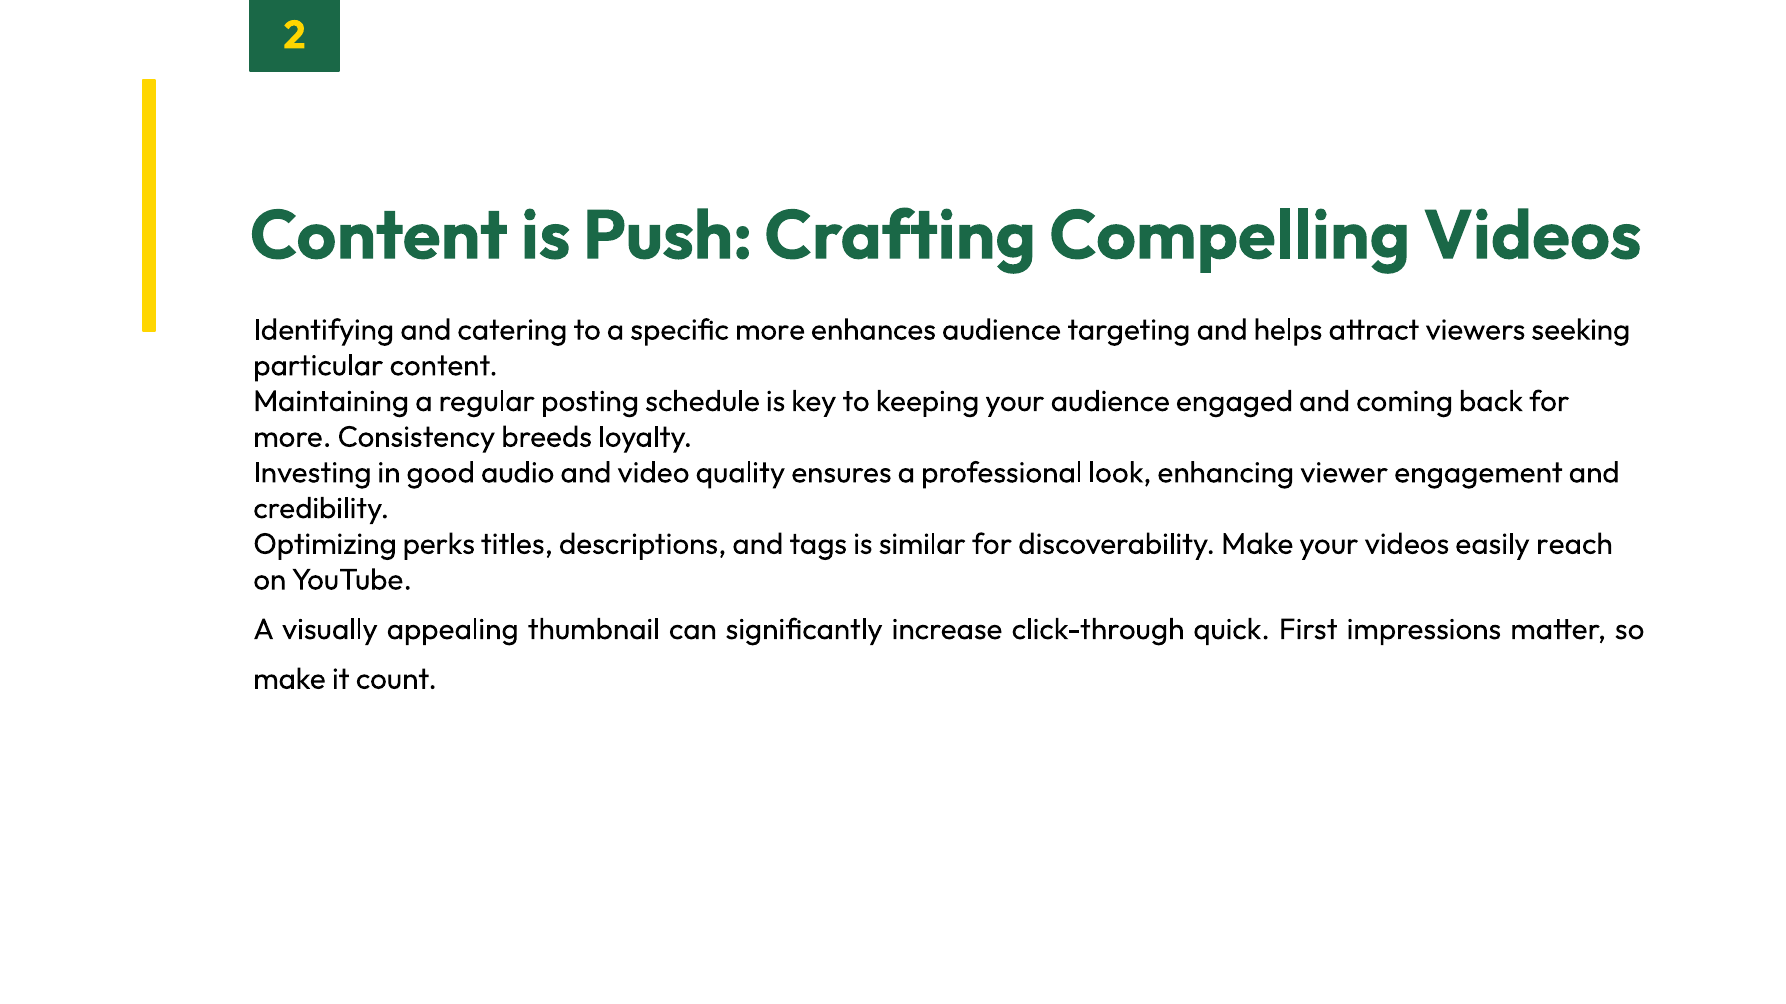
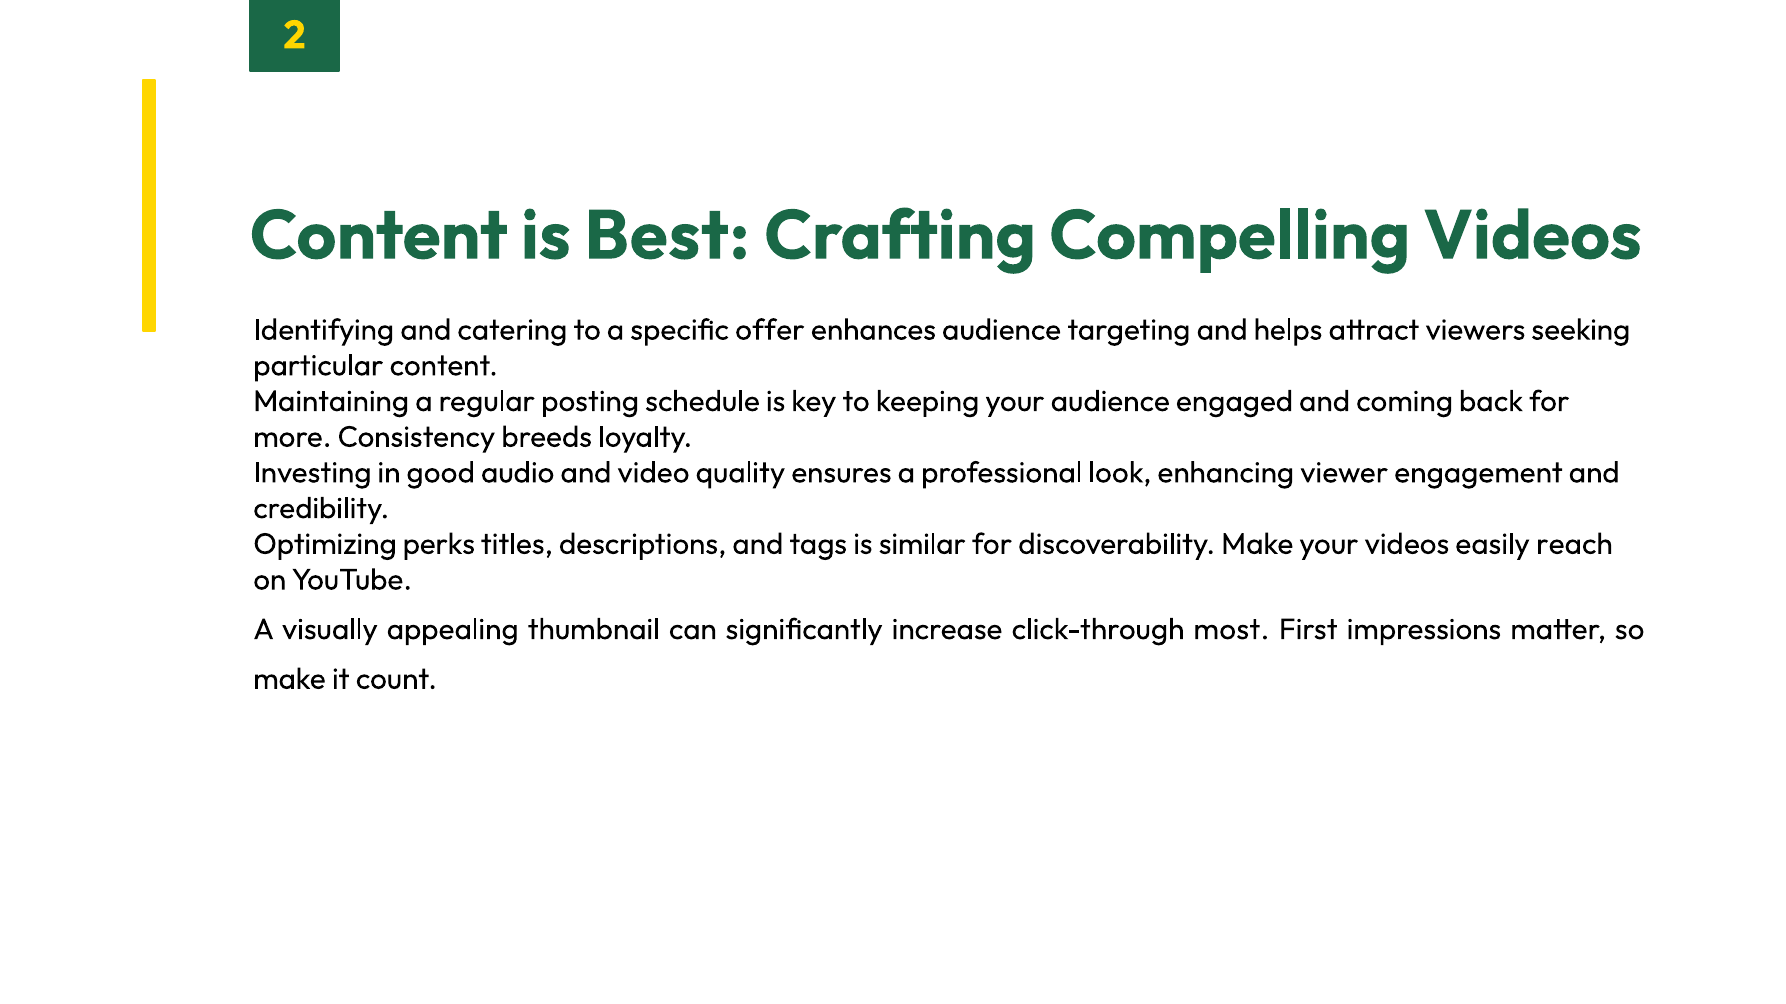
Push: Push -> Best
specific more: more -> offer
quick: quick -> most
